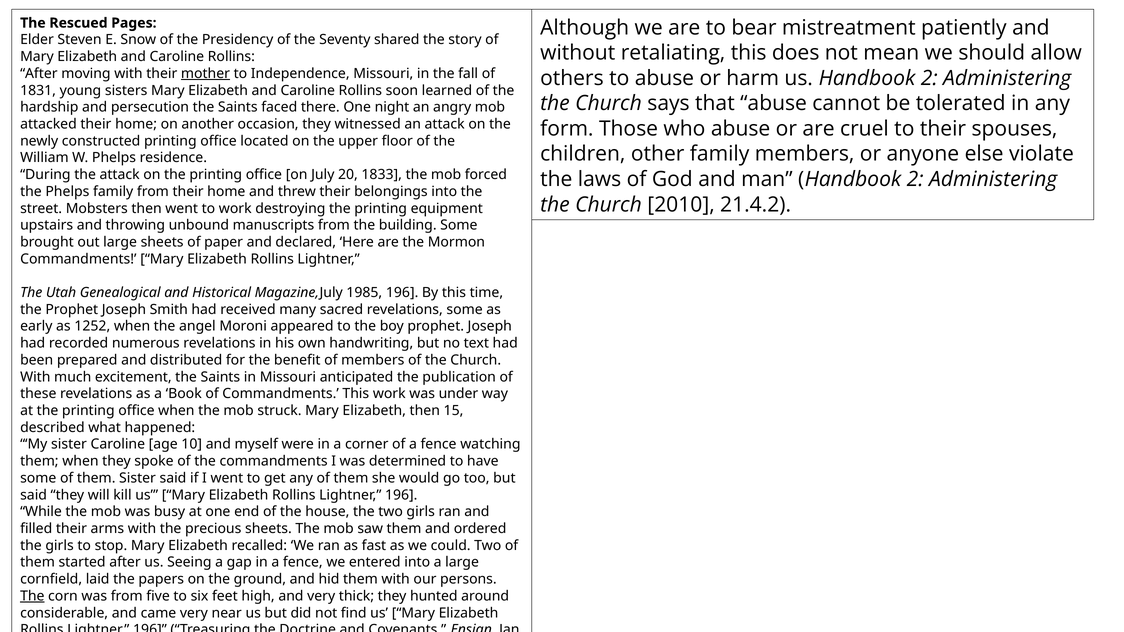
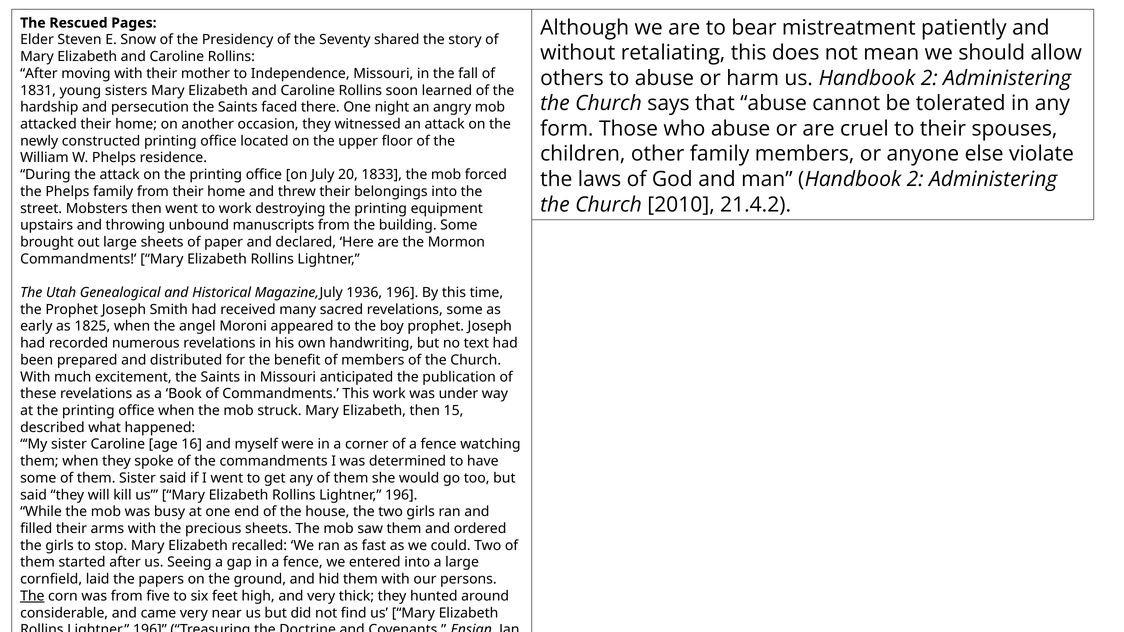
mother underline: present -> none
1985: 1985 -> 1936
1252: 1252 -> 1825
10: 10 -> 16
